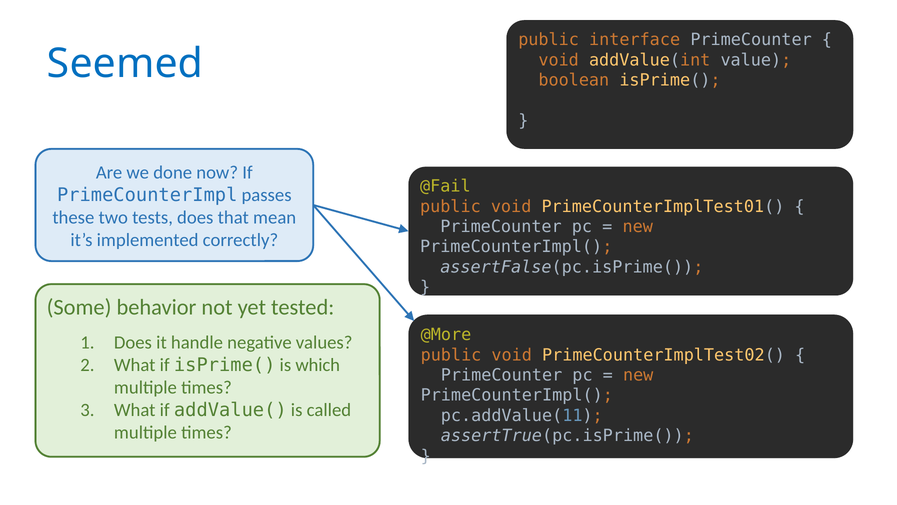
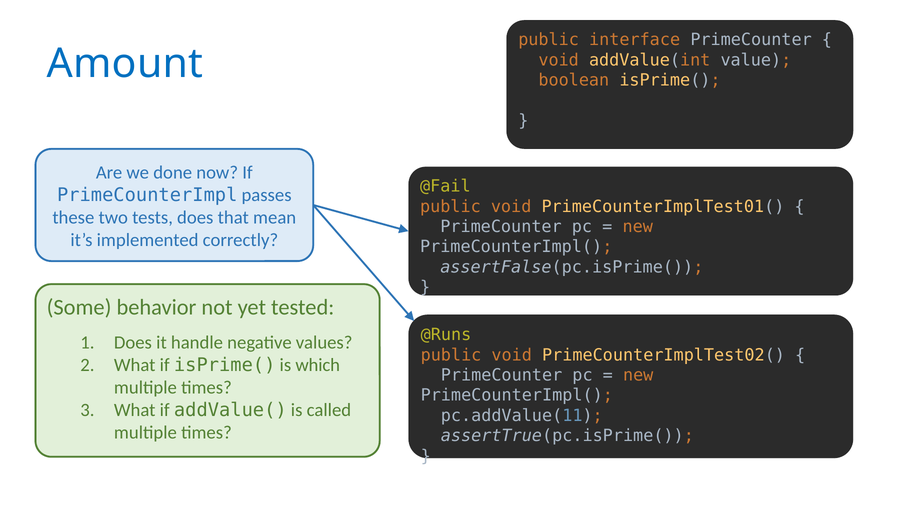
Seemed: Seemed -> Amount
@More: @More -> @Runs
